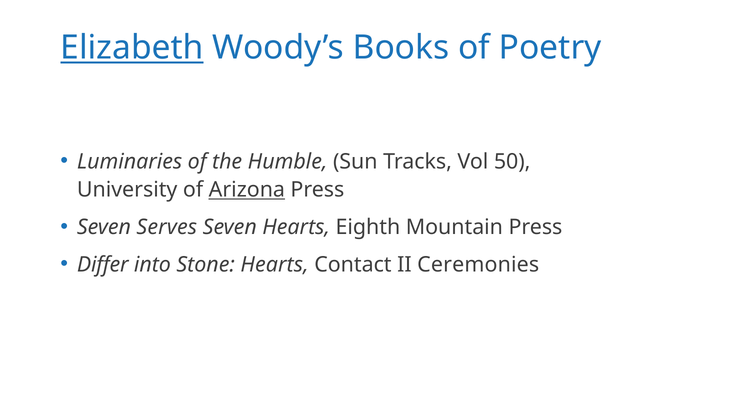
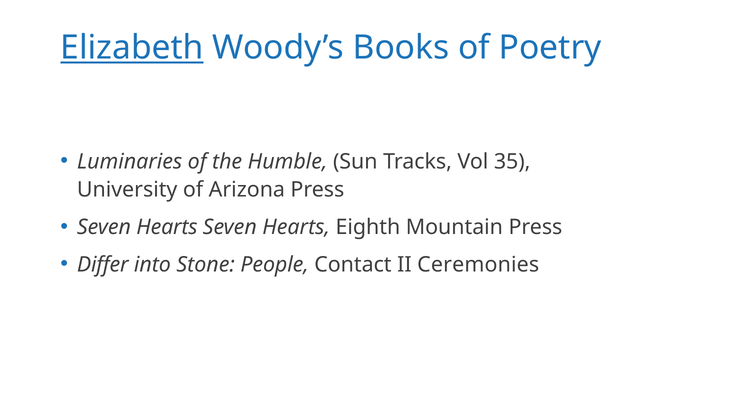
50: 50 -> 35
Arizona underline: present -> none
Serves at (167, 227): Serves -> Hearts
Stone Hearts: Hearts -> People
